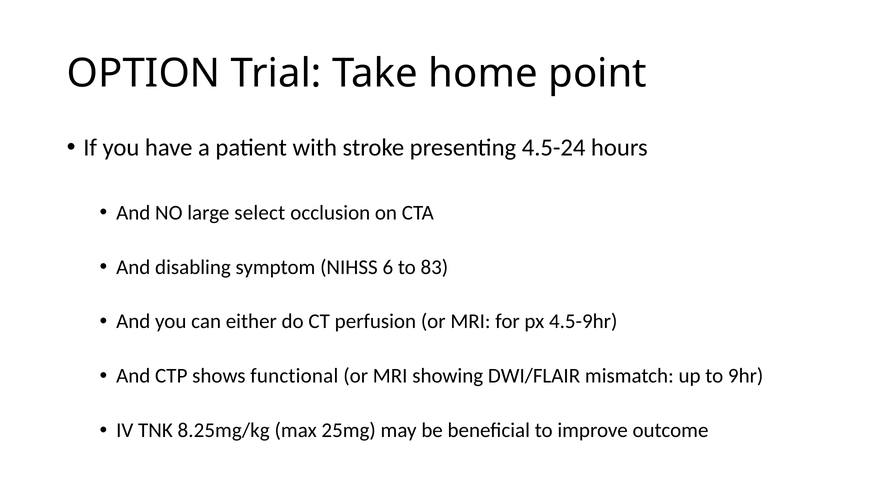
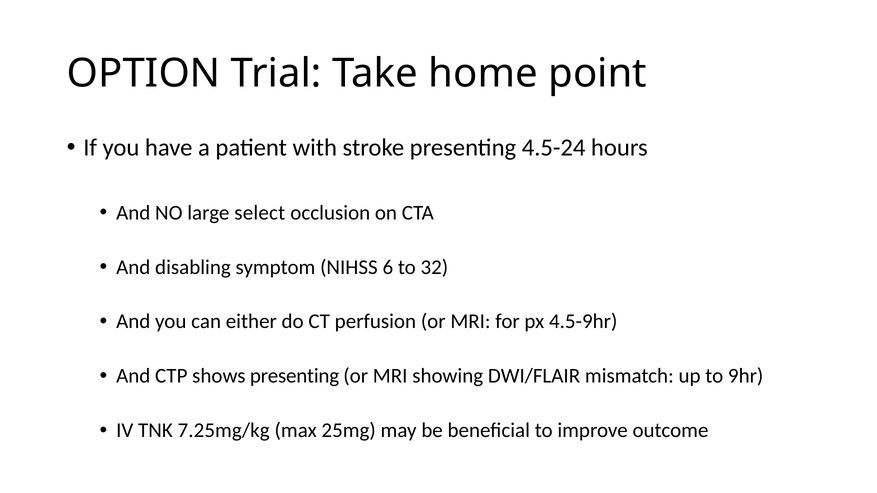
83: 83 -> 32
shows functional: functional -> presenting
8.25mg/kg: 8.25mg/kg -> 7.25mg/kg
